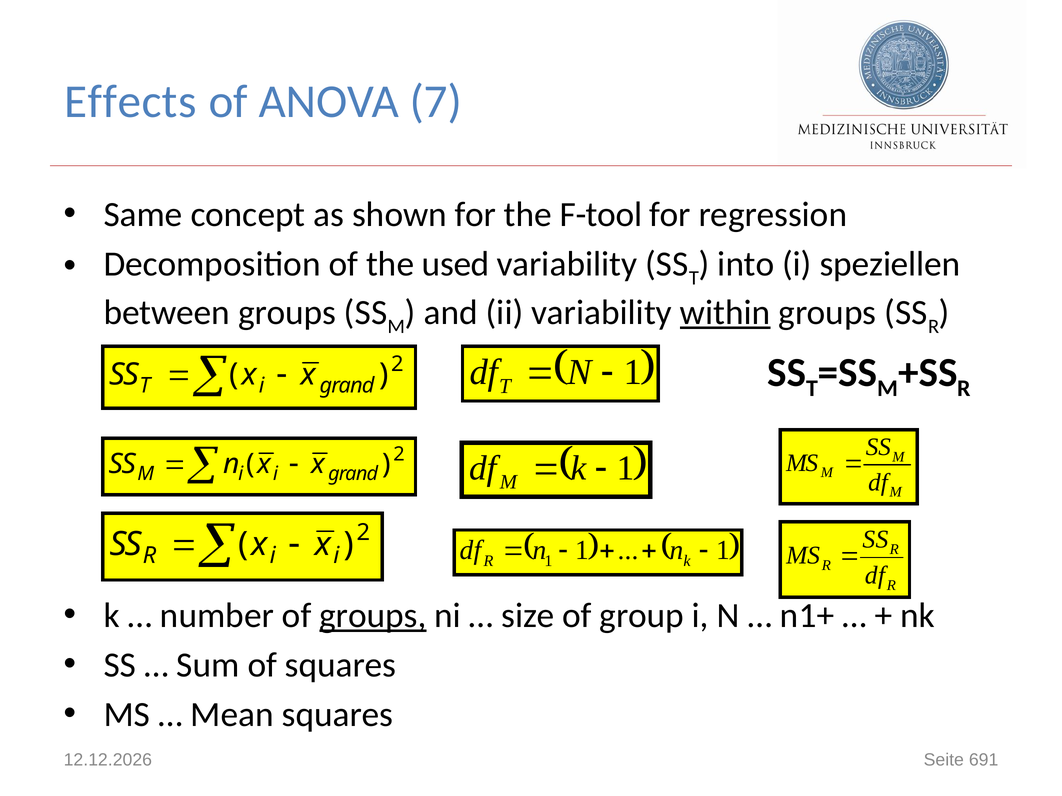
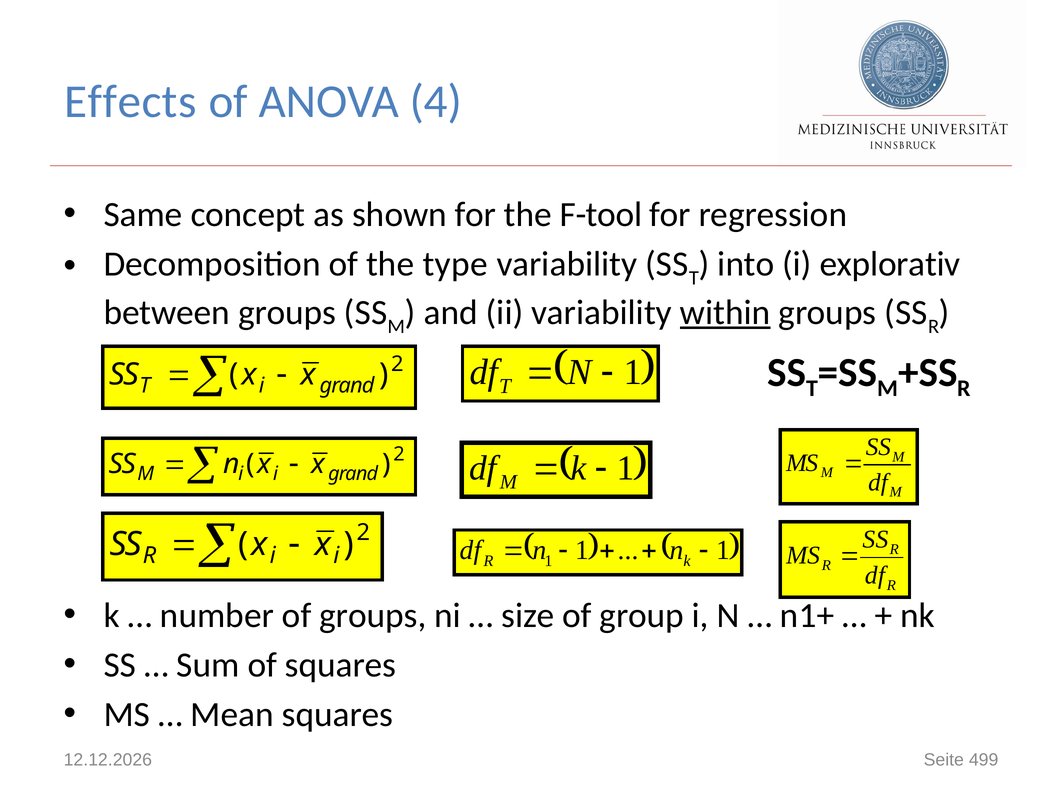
7: 7 -> 4
used: used -> type
speziellen: speziellen -> explorativ
groups at (373, 616) underline: present -> none
691: 691 -> 499
